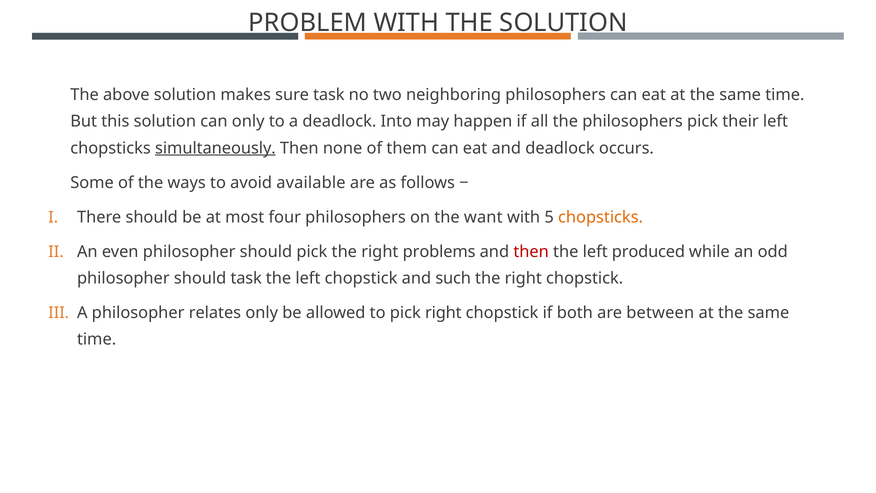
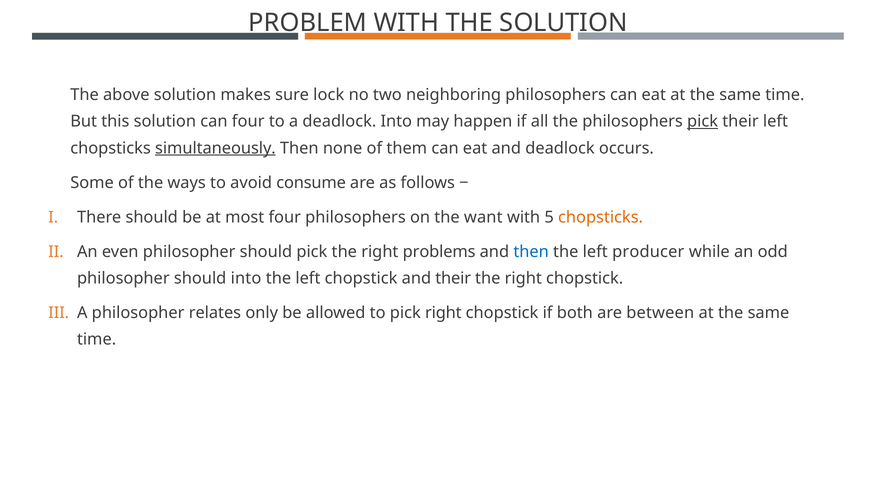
sure task: task -> lock
can only: only -> four
pick at (703, 121) underline: none -> present
available: available -> consume
then at (531, 251) colour: red -> blue
produced: produced -> producer
should task: task -> into
and such: such -> their
